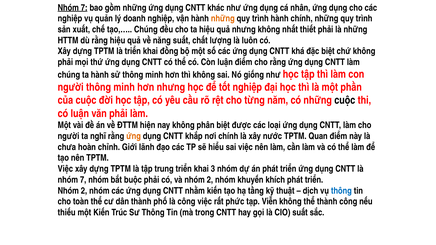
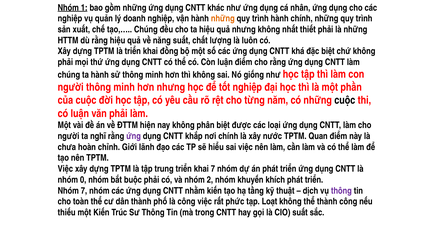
7 at (84, 8): 7 -> 1
ứng at (134, 136) colour: orange -> purple
khai 3: 3 -> 7
7 at (83, 180): 7 -> 0
2 at (84, 191): 2 -> 7
thông at (341, 191) colour: blue -> purple
Viễn: Viễn -> Loạt
